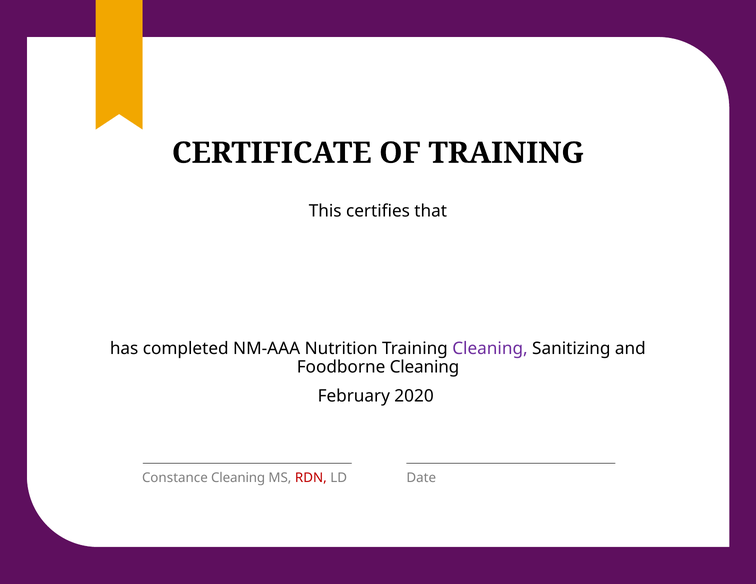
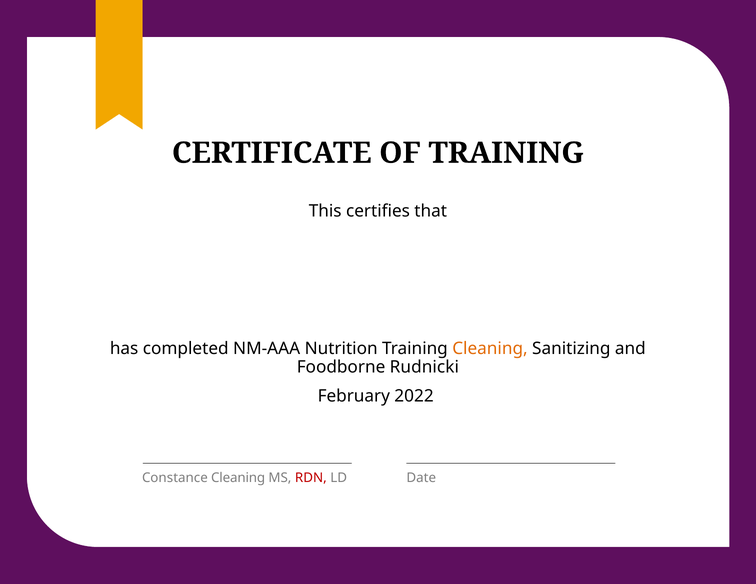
Cleaning at (490, 348) colour: purple -> orange
Foodborne Cleaning: Cleaning -> Rudnicki
2020: 2020 -> 2022
